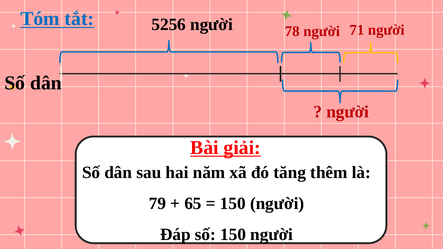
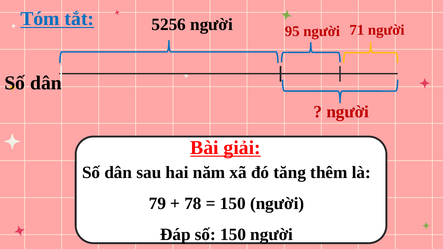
78: 78 -> 95
65: 65 -> 78
